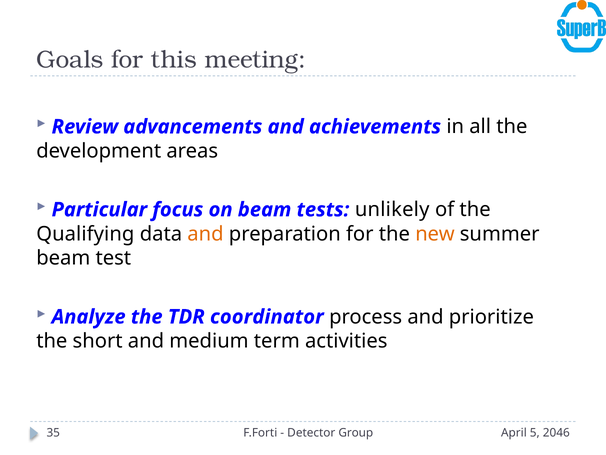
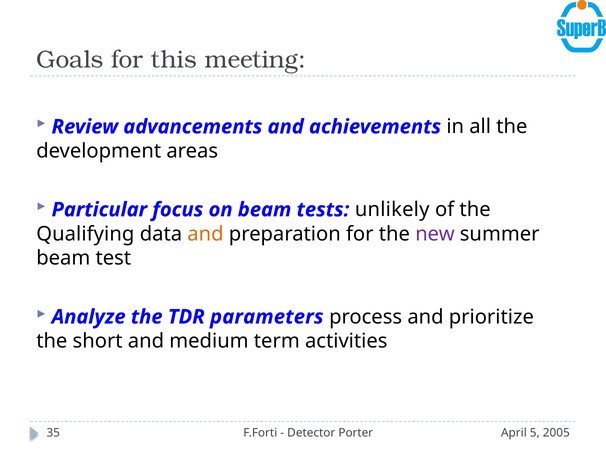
new colour: orange -> purple
coordinator: coordinator -> parameters
Group: Group -> Porter
2046: 2046 -> 2005
